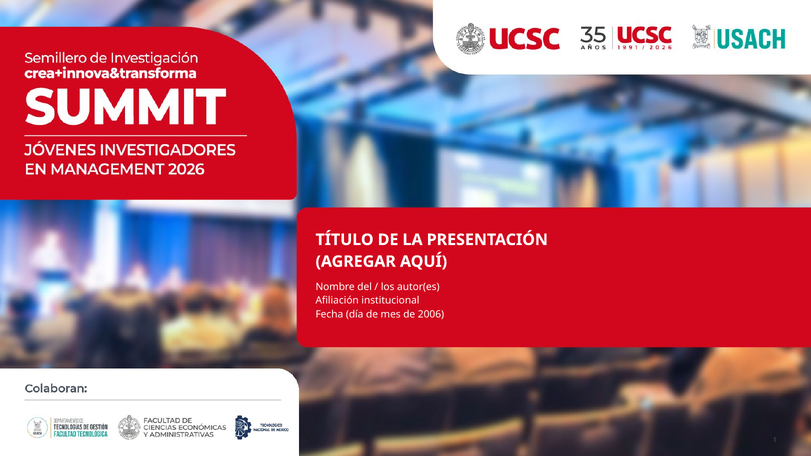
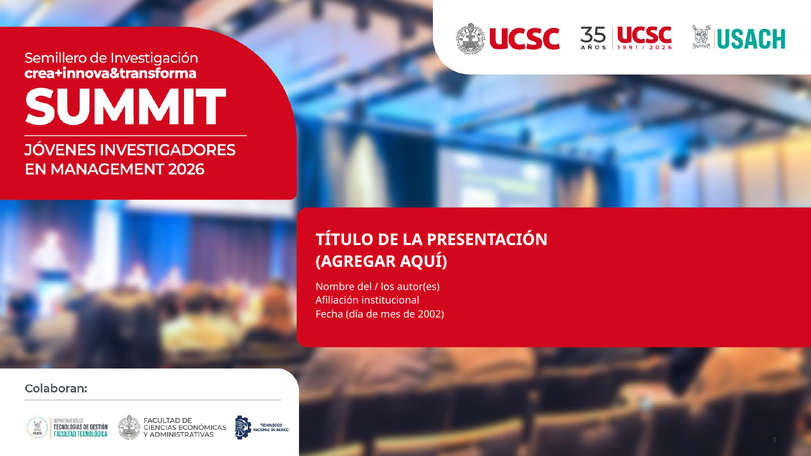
2006: 2006 -> 2002
